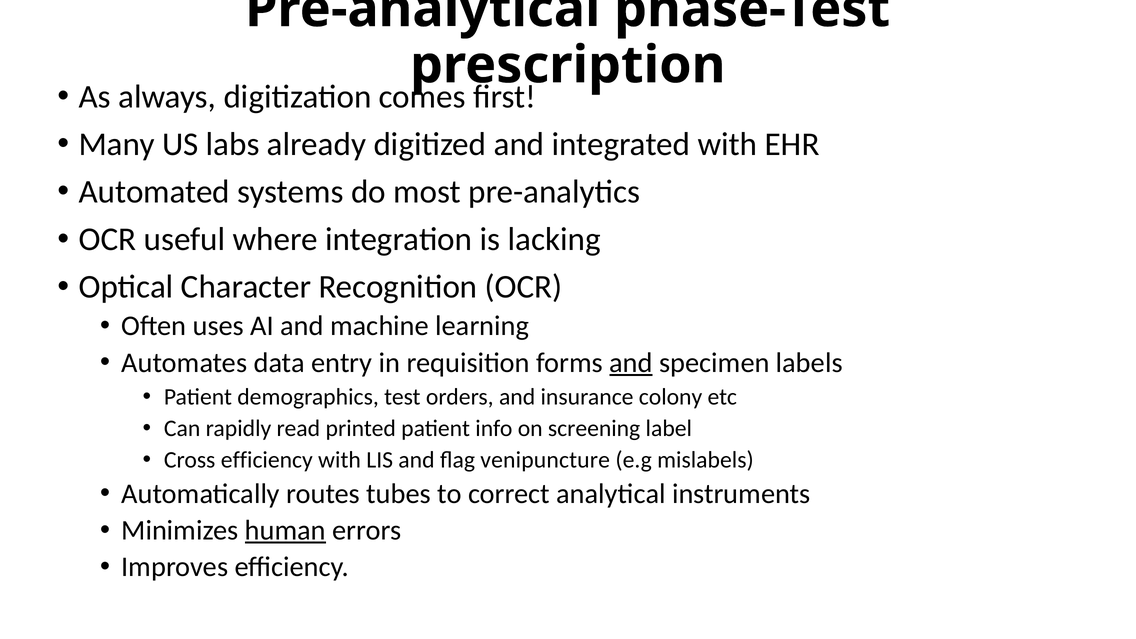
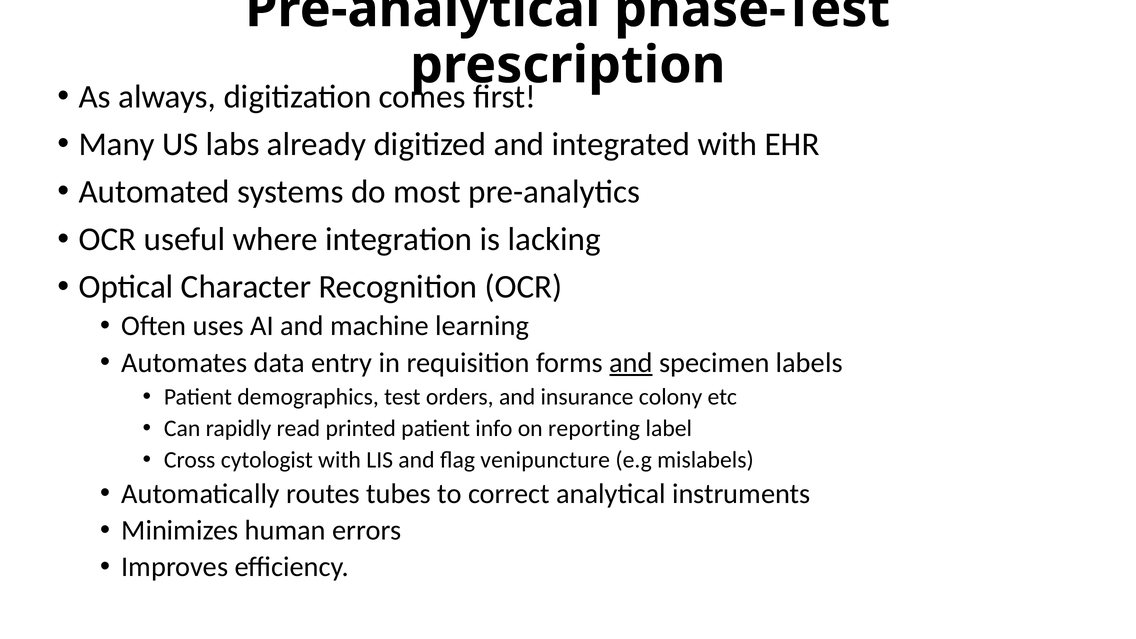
screening: screening -> reporting
Cross efficiency: efficiency -> cytologist
human underline: present -> none
